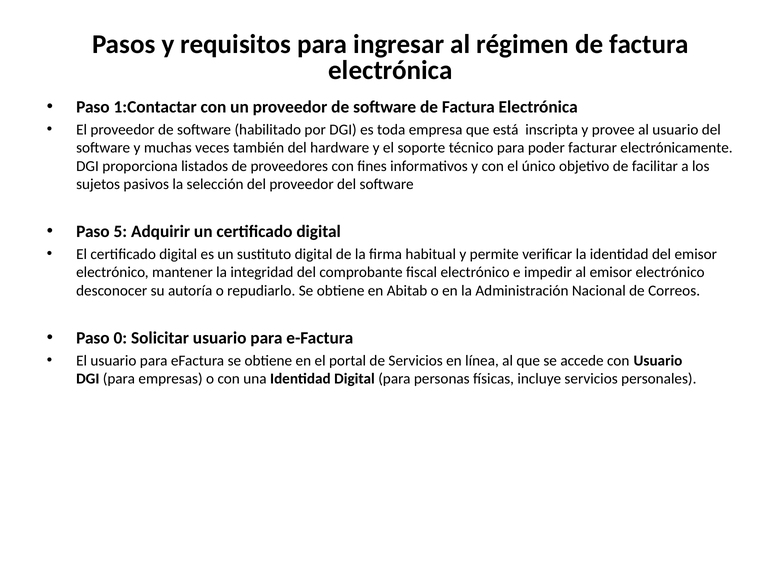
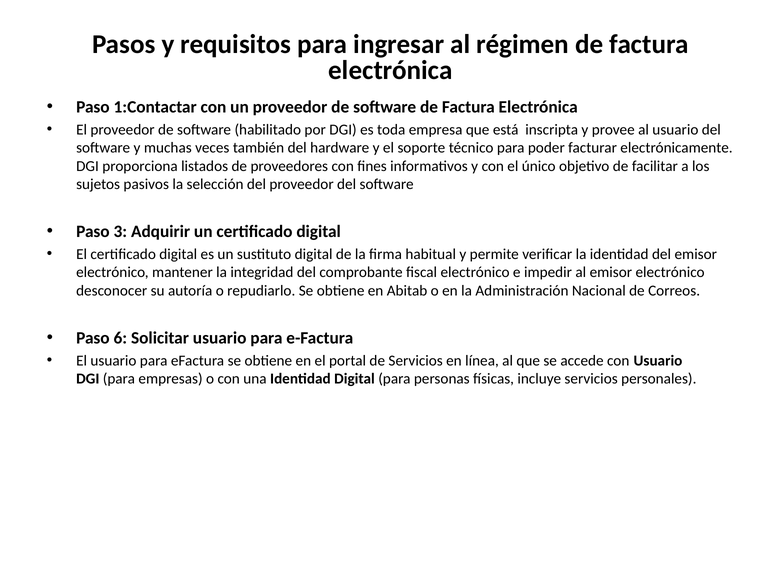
5: 5 -> 3
0: 0 -> 6
